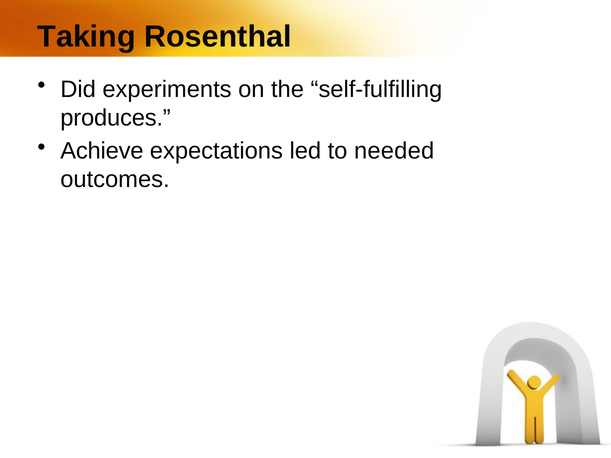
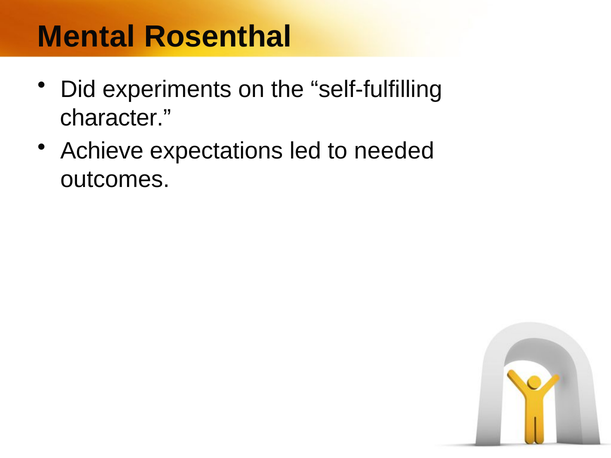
Taking: Taking -> Mental
produces: produces -> character
